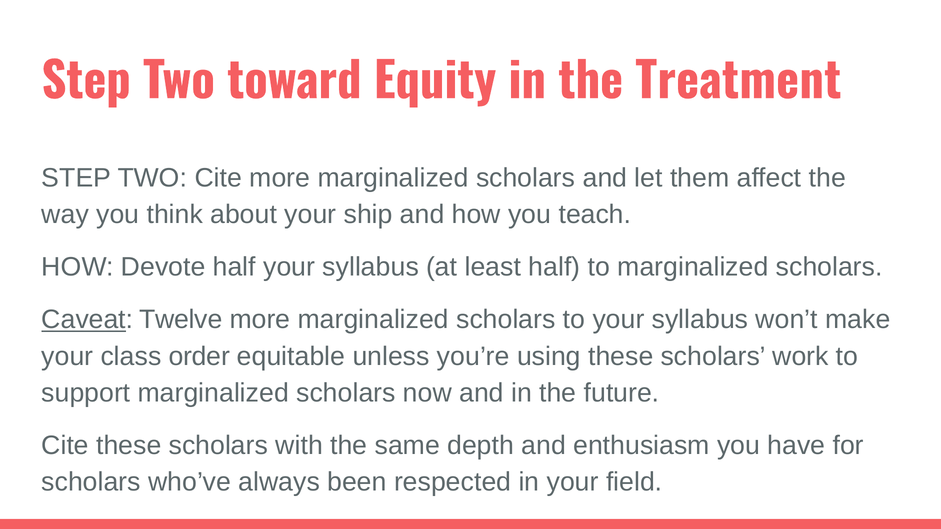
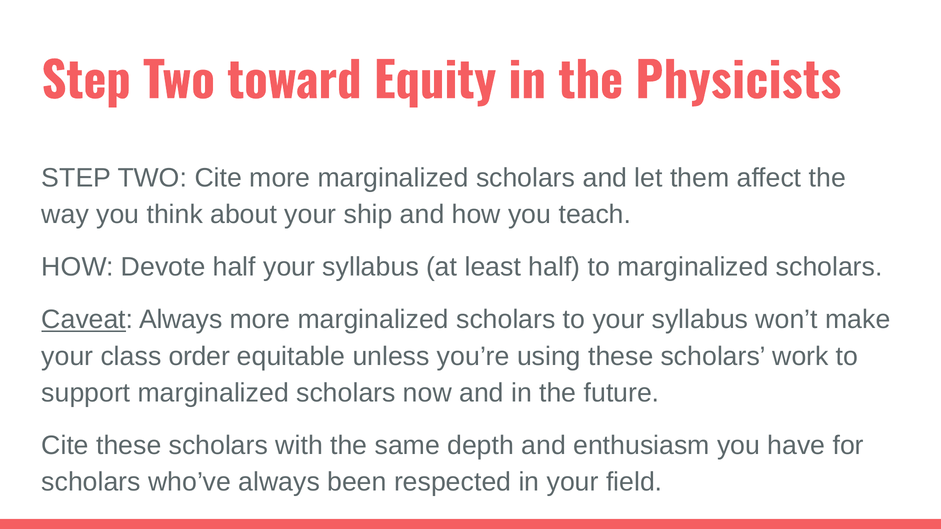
Treatment: Treatment -> Physicists
Caveat Twelve: Twelve -> Always
